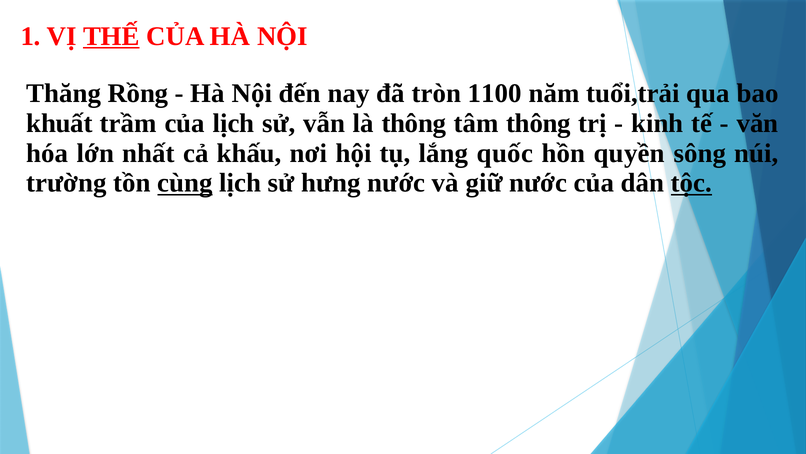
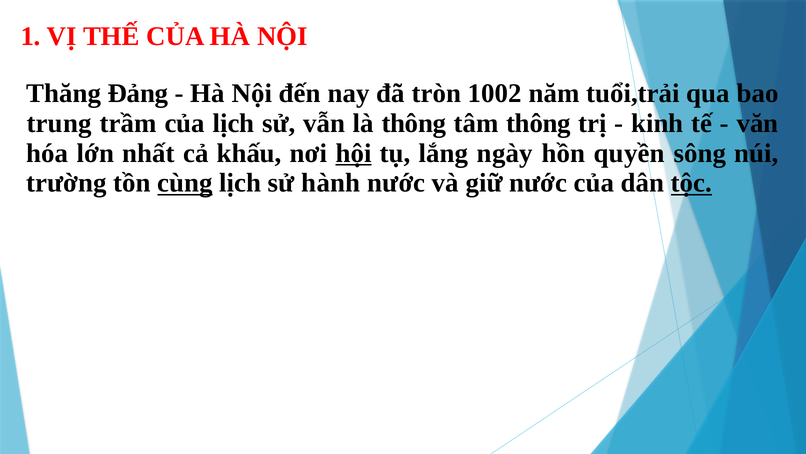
THẾ underline: present -> none
Rồng: Rồng -> Đảng
1100: 1100 -> 1002
khuất: khuất -> trung
hội underline: none -> present
quốc: quốc -> ngày
hưng: hưng -> hành
